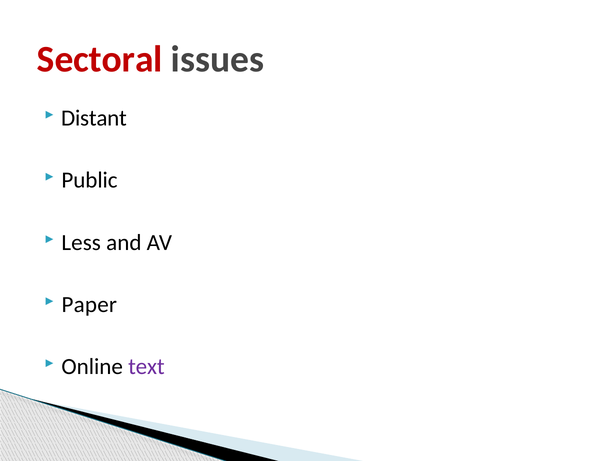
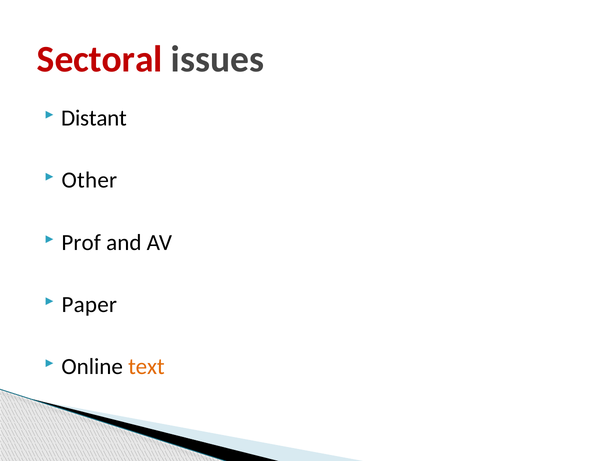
Public: Public -> Other
Less: Less -> Prof
text colour: purple -> orange
